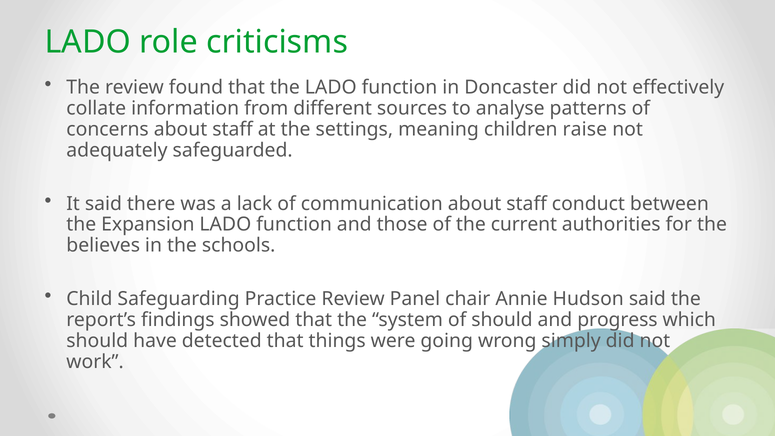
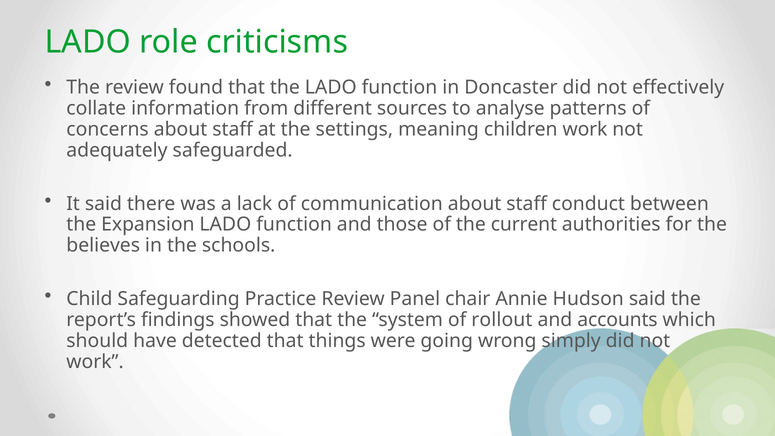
children raise: raise -> work
of should: should -> rollout
progress: progress -> accounts
